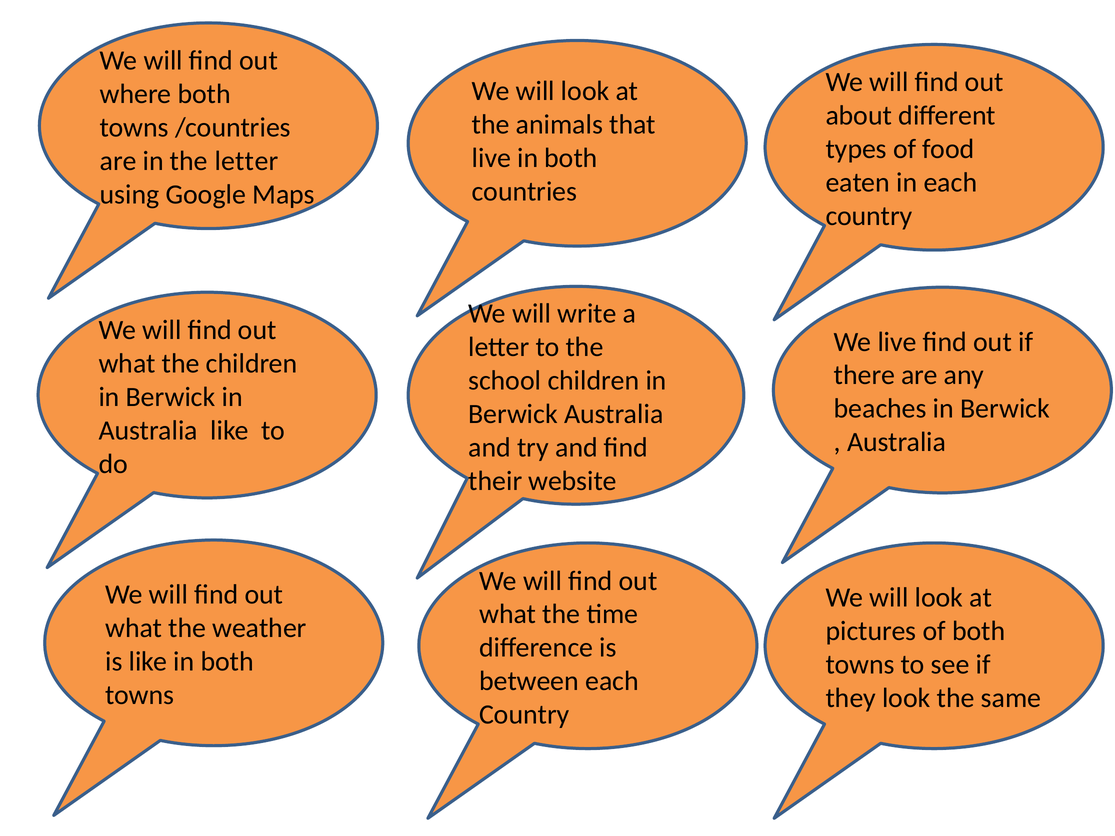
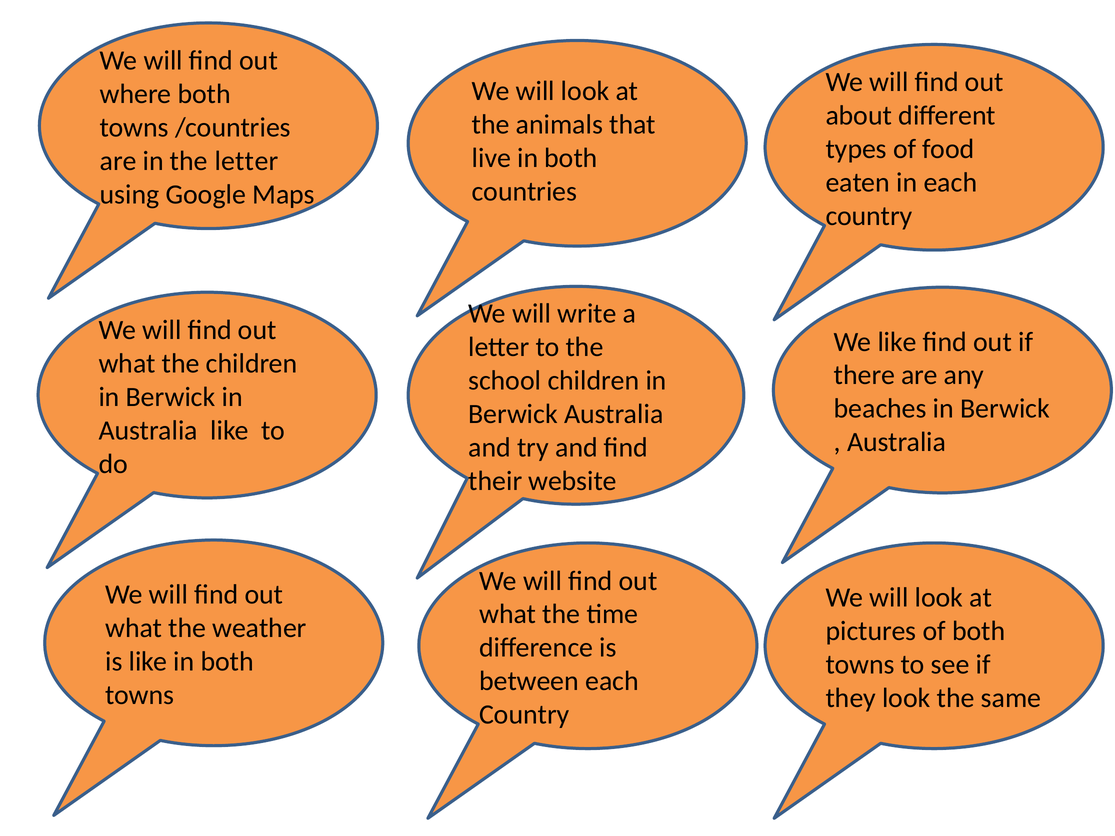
We live: live -> like
